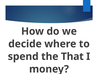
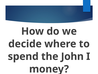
That: That -> John
